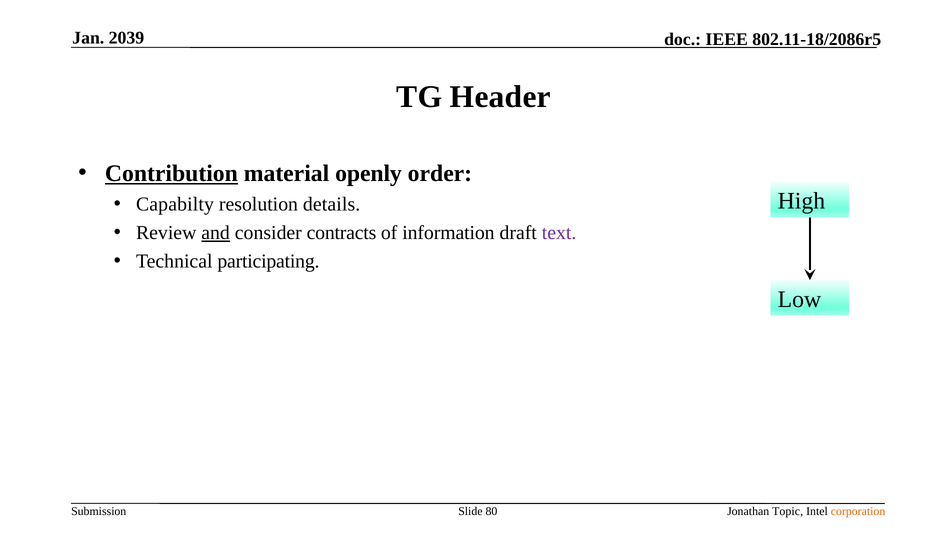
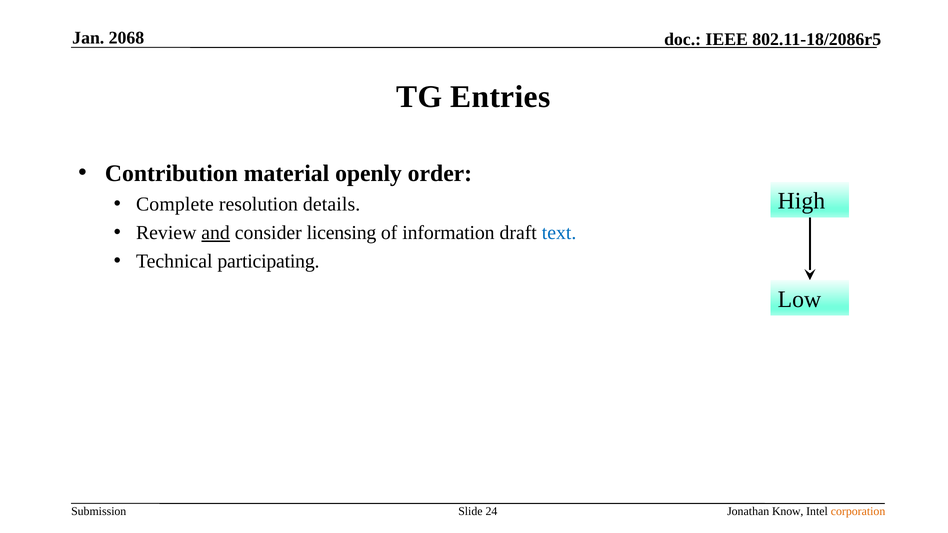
2039: 2039 -> 2068
Header: Header -> Entries
Contribution underline: present -> none
Capabilty: Capabilty -> Complete
contracts: contracts -> licensing
text colour: purple -> blue
80: 80 -> 24
Topic: Topic -> Know
